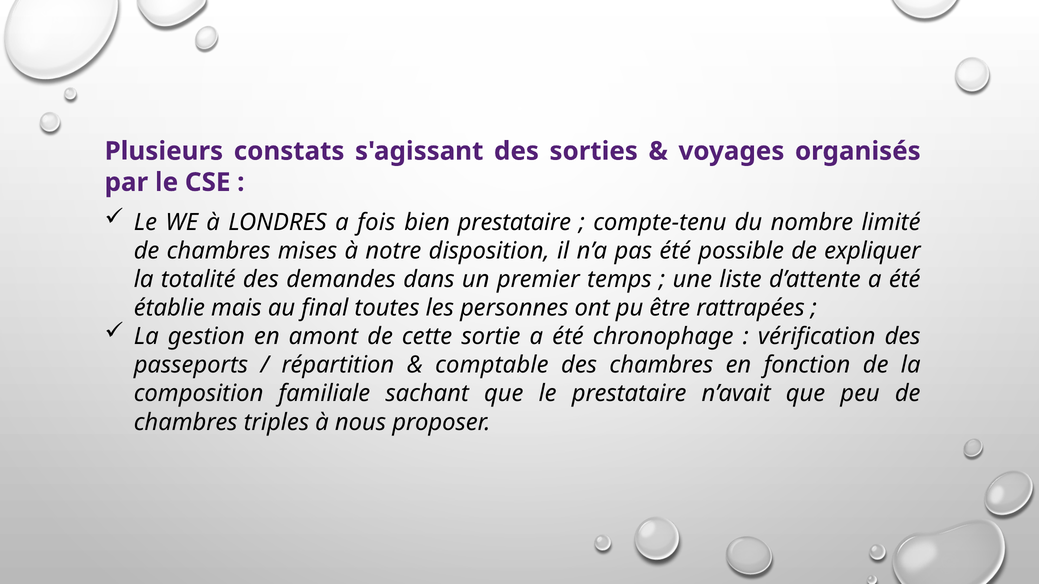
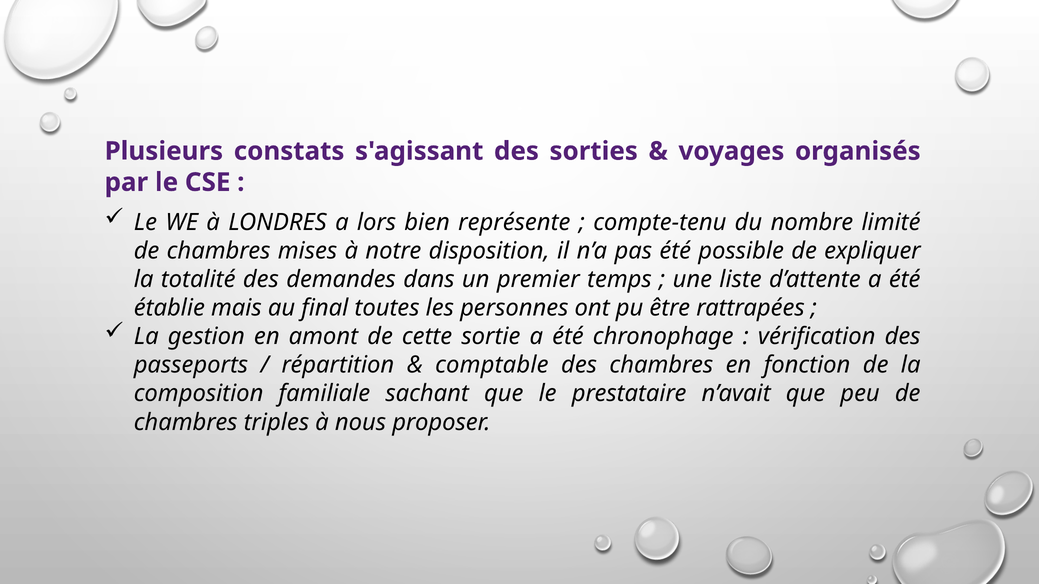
fois: fois -> lors
bien prestataire: prestataire -> représente
